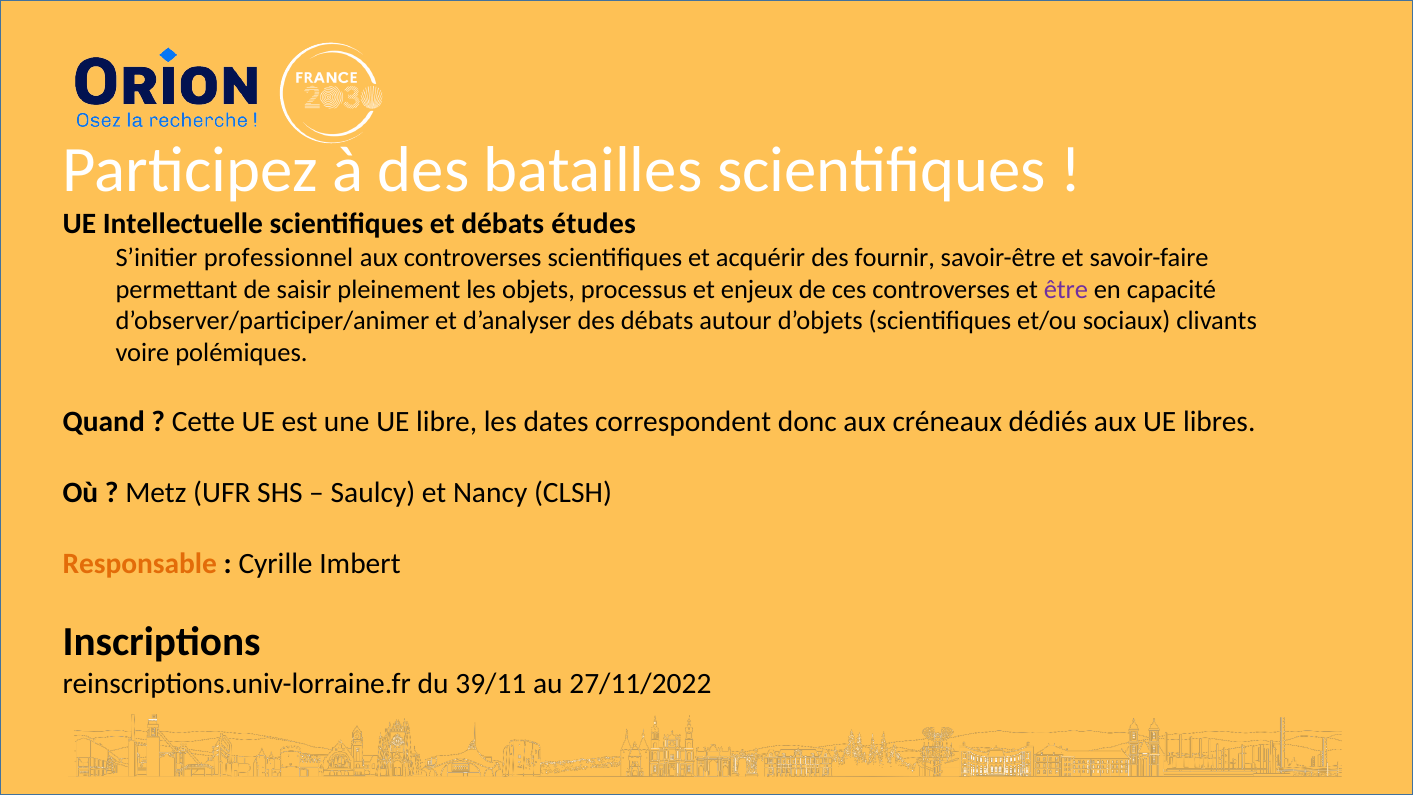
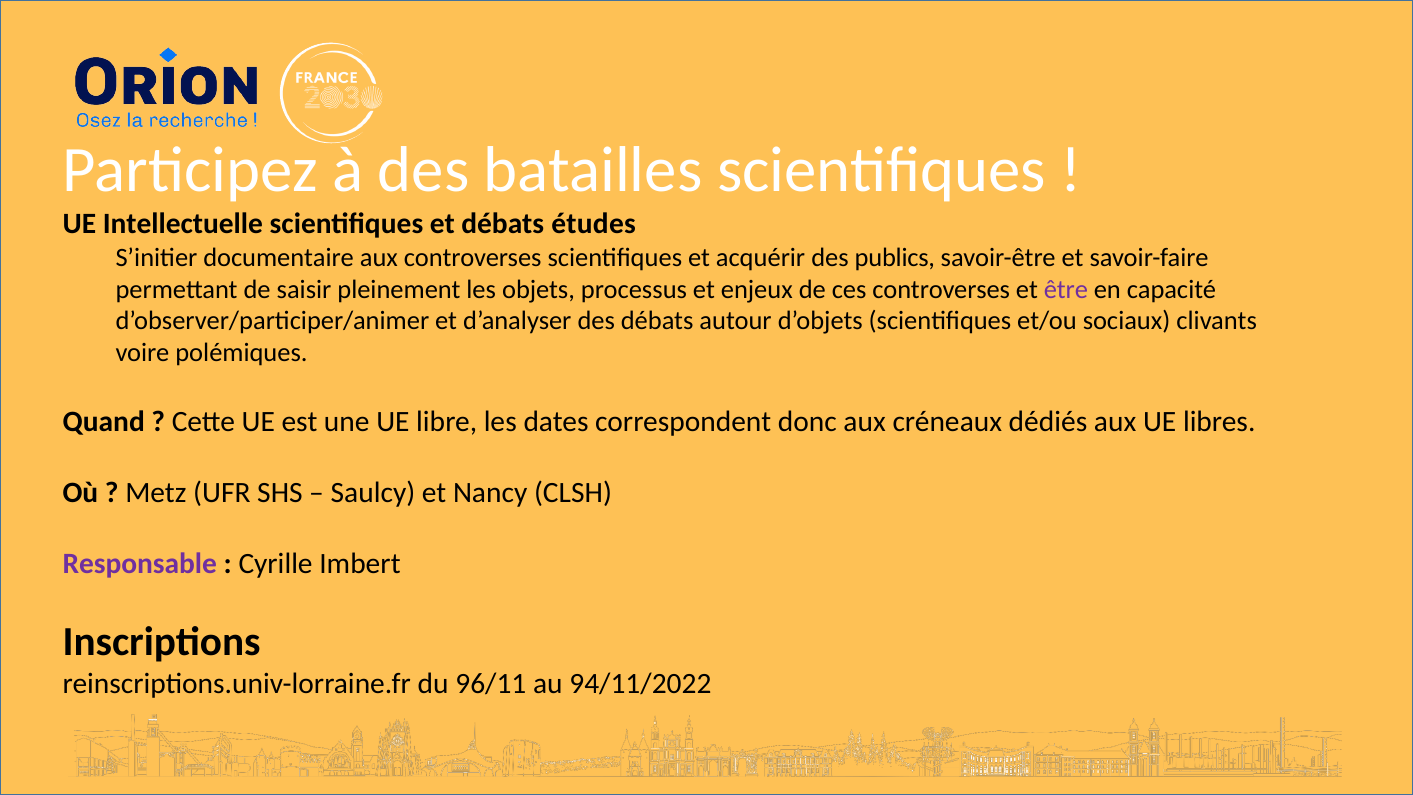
professionnel: professionnel -> documentaire
fournir: fournir -> publics
Responsable colour: orange -> purple
39/11: 39/11 -> 96/11
27/11/2022: 27/11/2022 -> 94/11/2022
